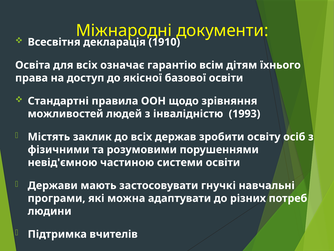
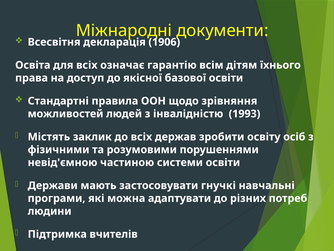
1910: 1910 -> 1906
